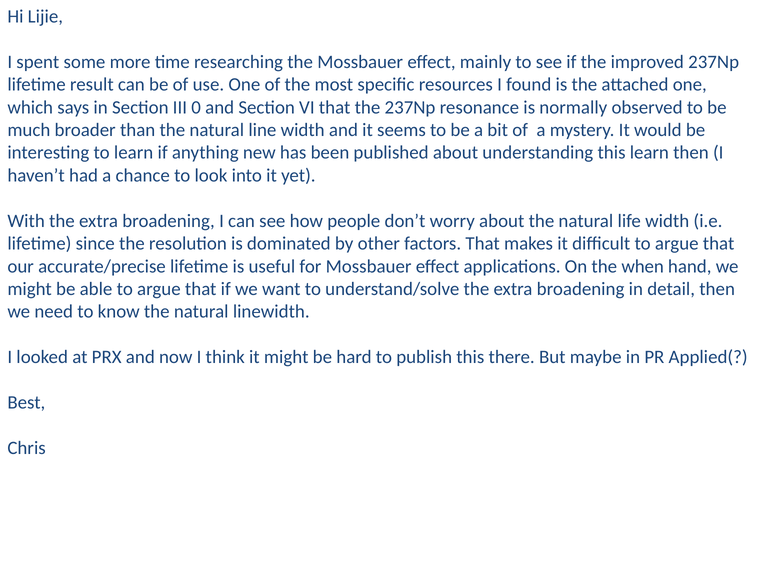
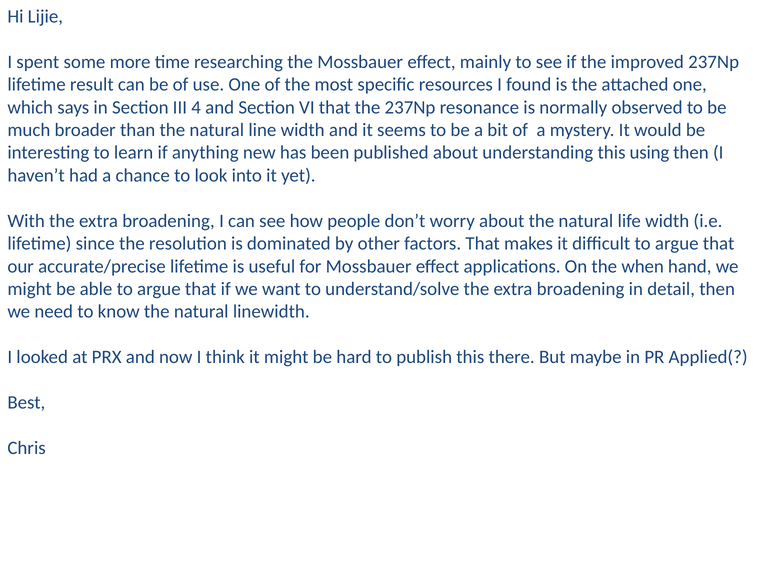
0: 0 -> 4
this learn: learn -> using
